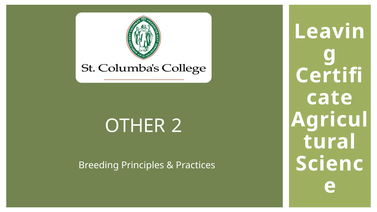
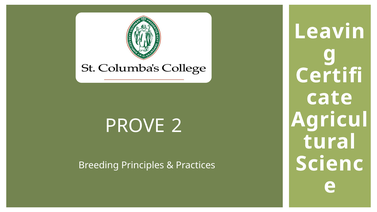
OTHER: OTHER -> PROVE
